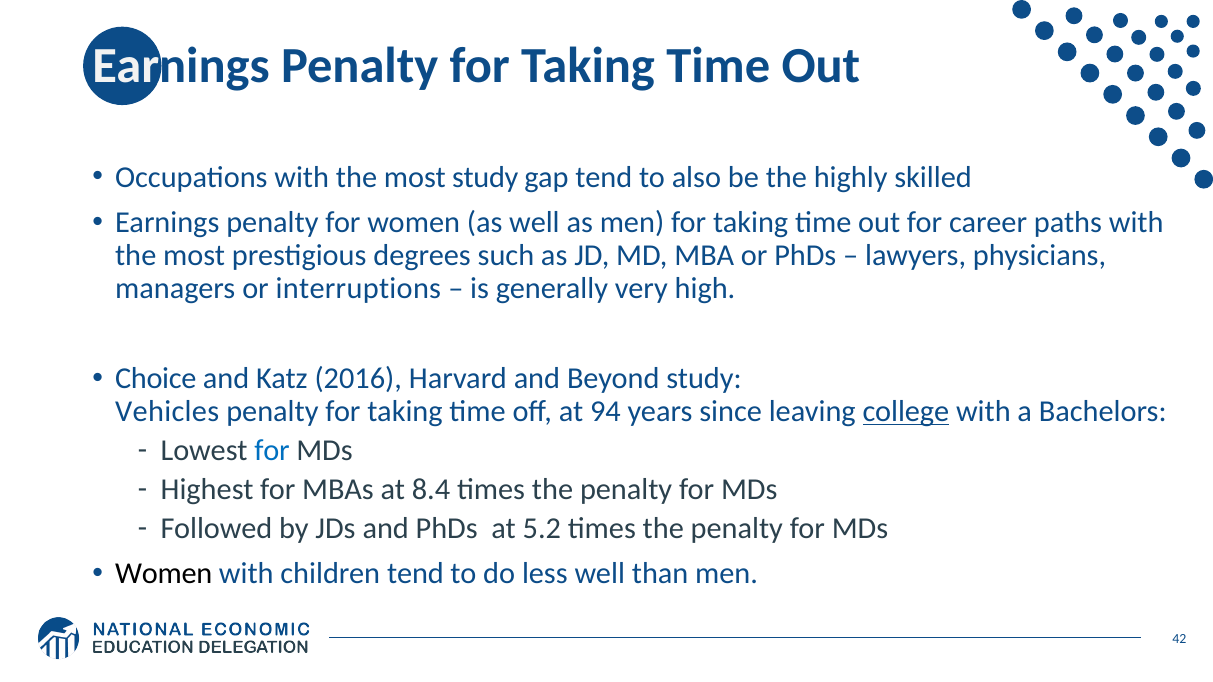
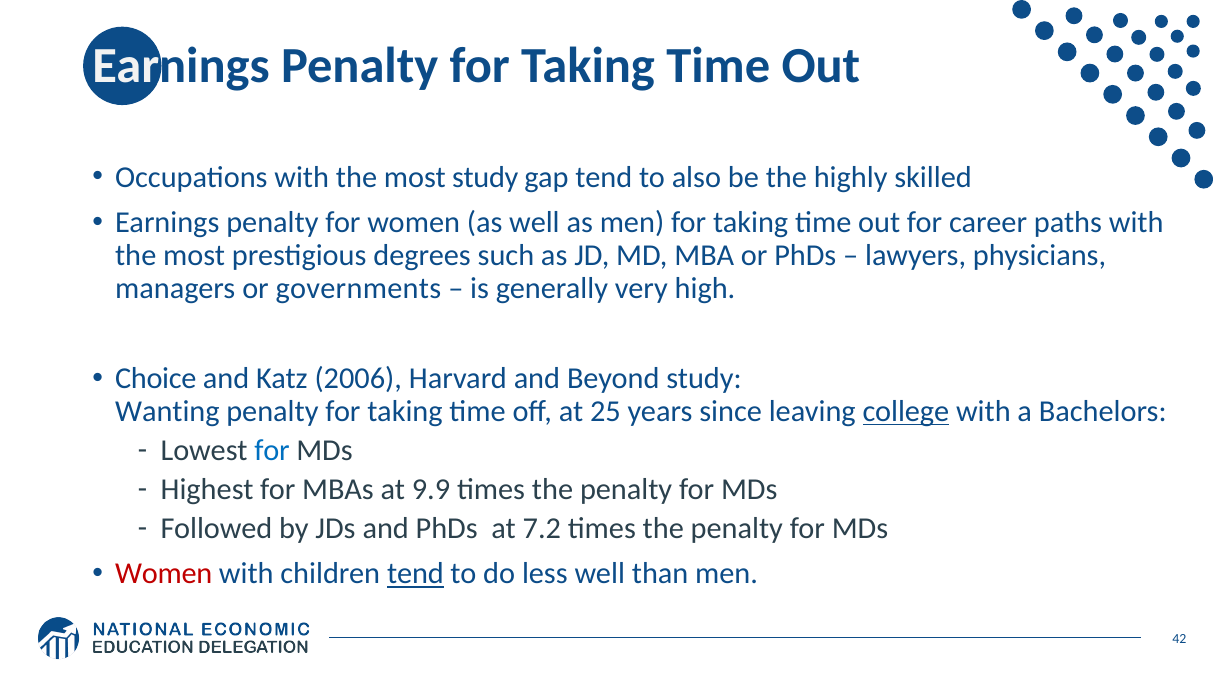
interruptions: interruptions -> governments
2016: 2016 -> 2006
Vehicles: Vehicles -> Wanting
94: 94 -> 25
8.4: 8.4 -> 9.9
5.2: 5.2 -> 7.2
Women at (164, 574) colour: black -> red
tend at (415, 574) underline: none -> present
